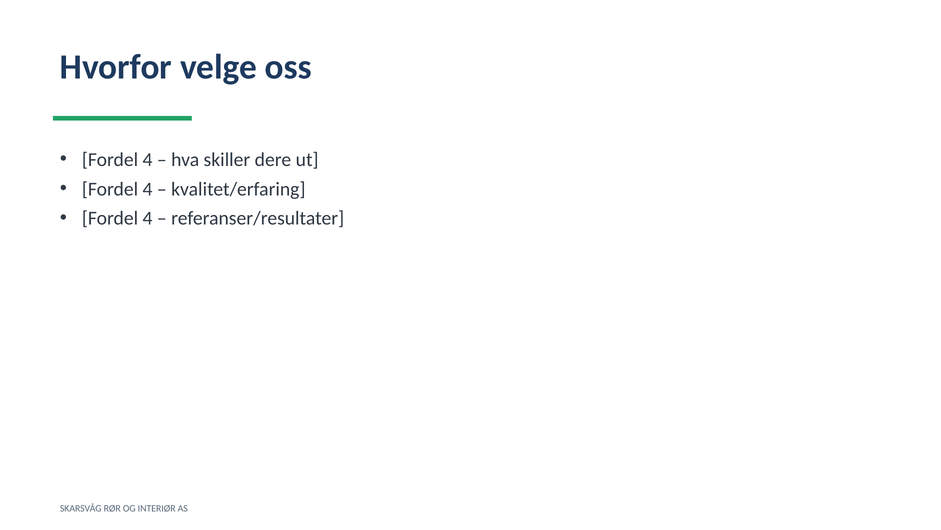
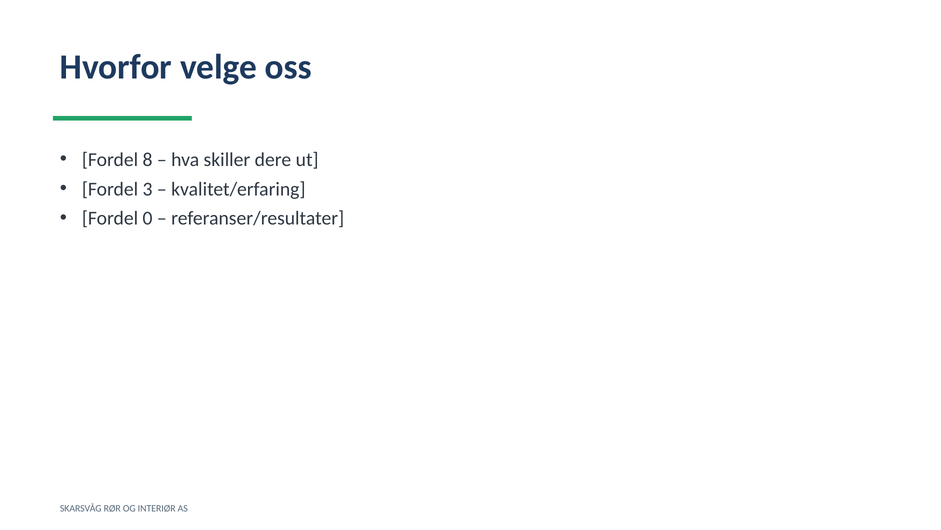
4 at (148, 159): 4 -> 8
4 at (148, 189): 4 -> 3
4 at (148, 218): 4 -> 0
